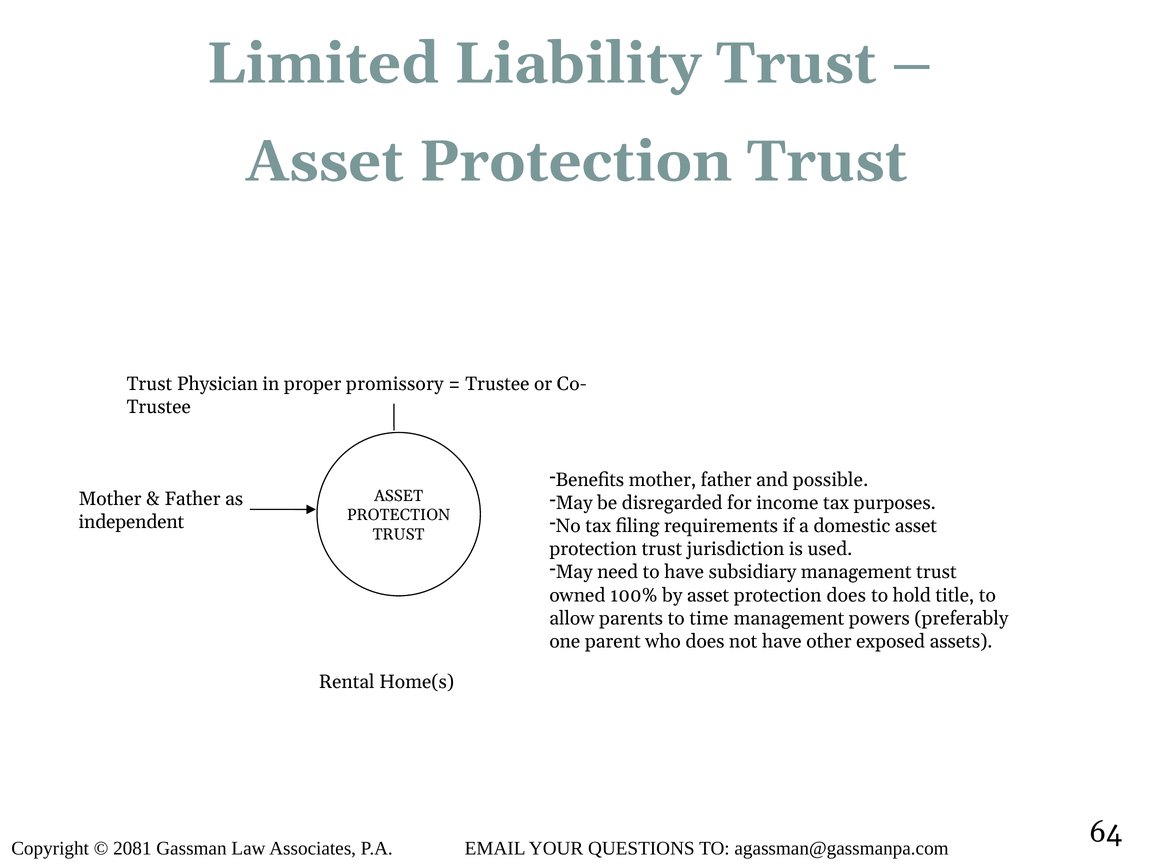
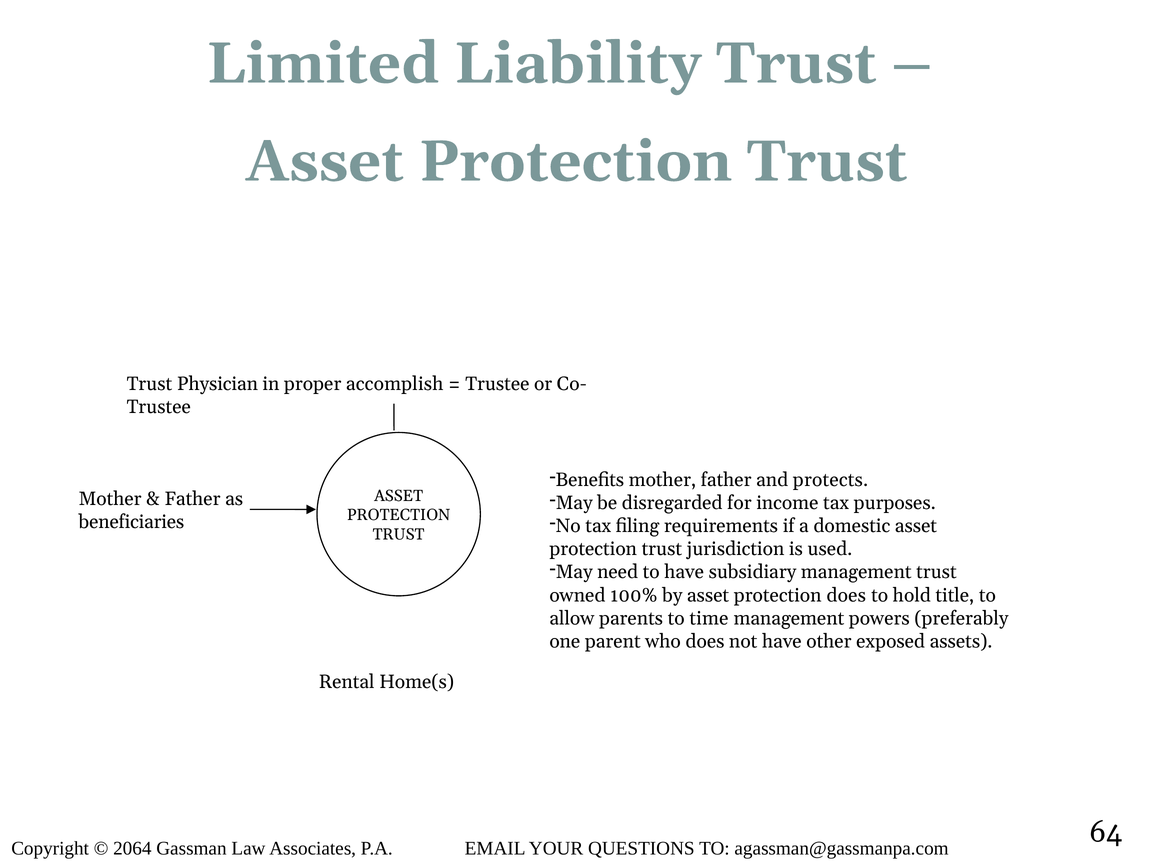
promissory: promissory -> accomplish
possible: possible -> protects
independent: independent -> beneficiaries
2081: 2081 -> 2064
